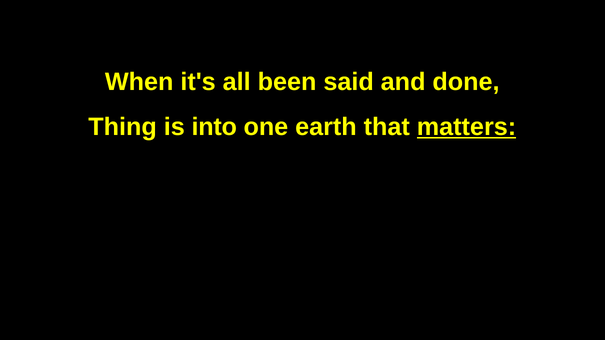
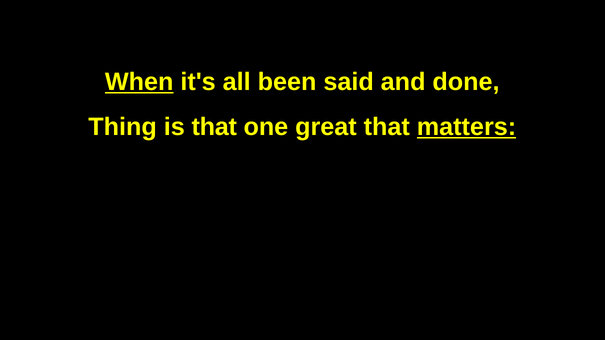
When underline: none -> present
is into: into -> that
earth: earth -> great
